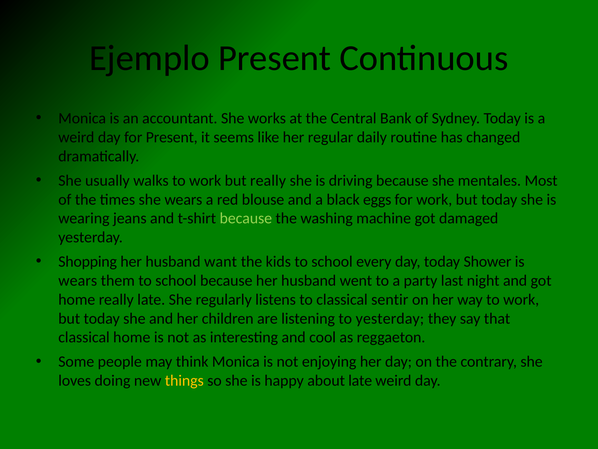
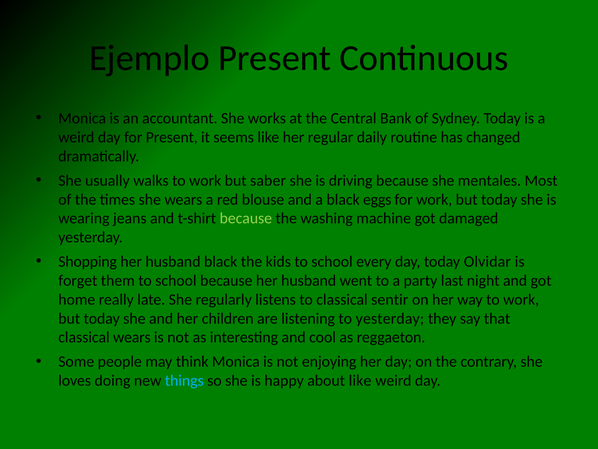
but really: really -> saber
husband want: want -> black
Shower: Shower -> Olvidar
wears at (78, 280): wears -> forget
classical home: home -> wears
things colour: yellow -> light blue
about late: late -> like
